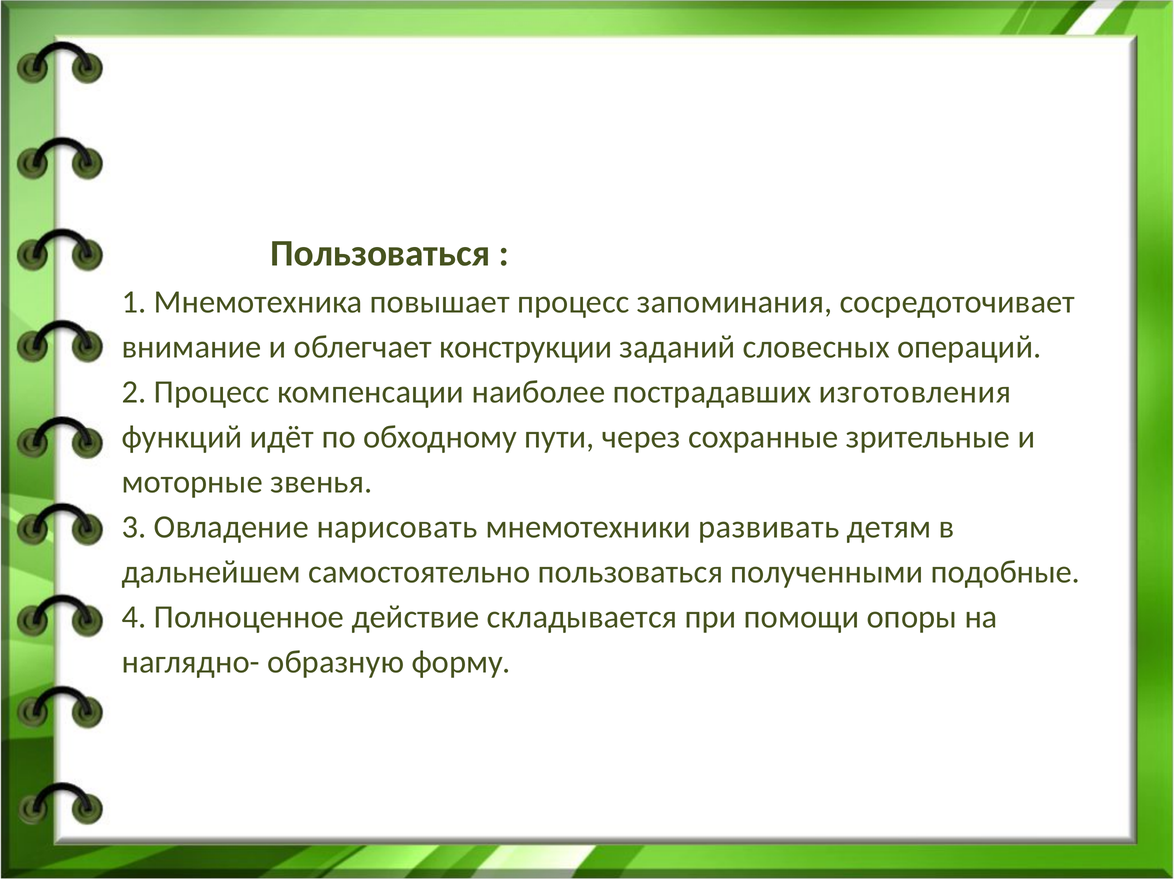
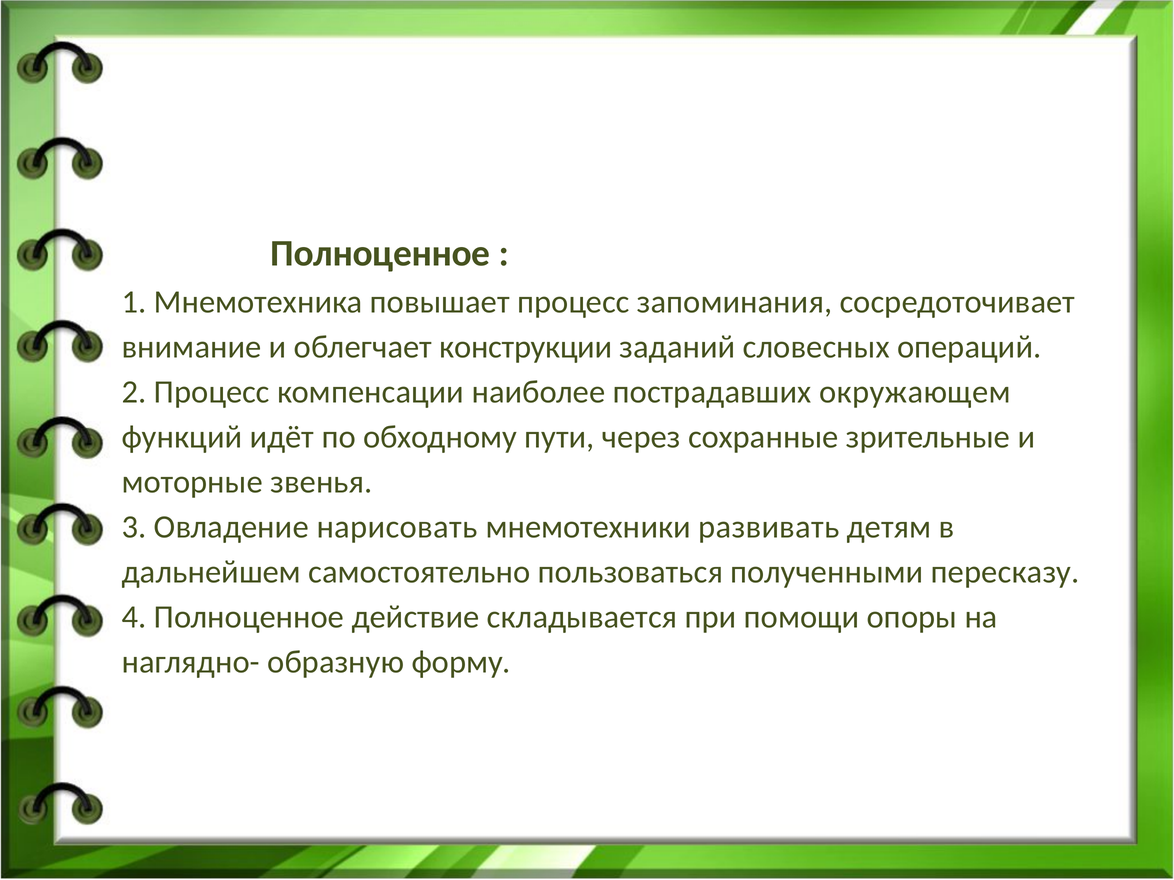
Пользоваться at (380, 254): Пользоваться -> Полноценное
изготовления: изготовления -> окружающем
подобные: подобные -> пересказу
